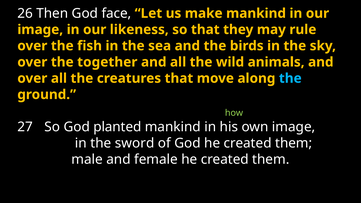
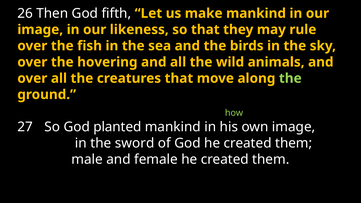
face: face -> fifth
together: together -> hovering
the at (290, 78) colour: light blue -> light green
